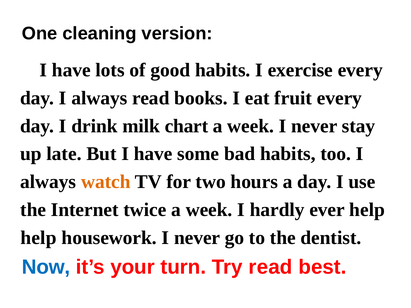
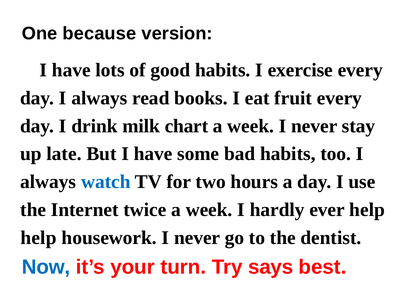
cleaning: cleaning -> because
watch colour: orange -> blue
Try read: read -> says
